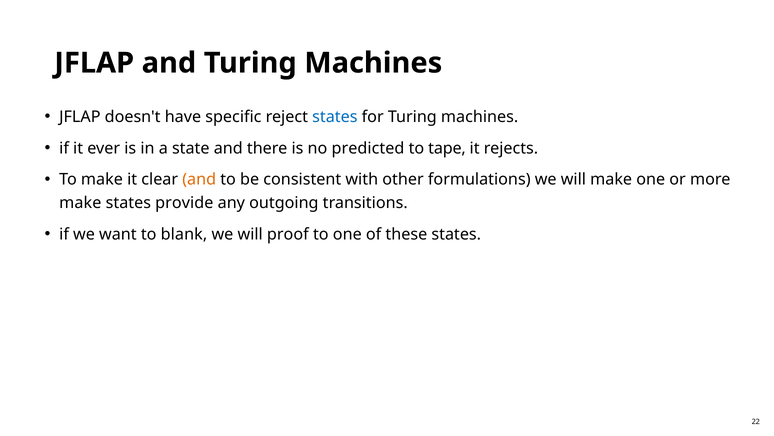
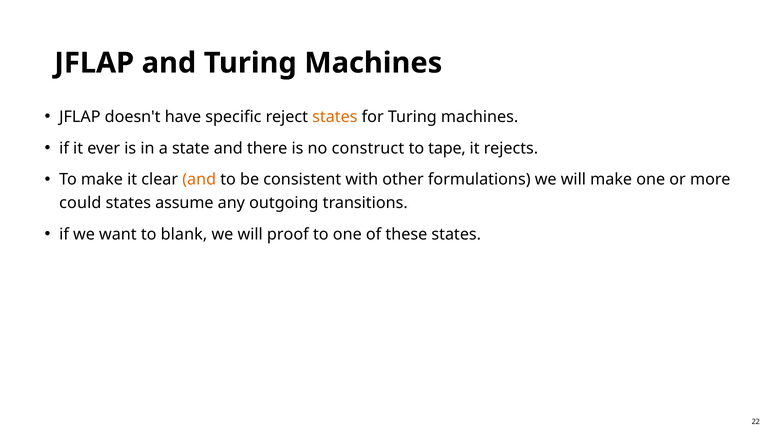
states at (335, 117) colour: blue -> orange
predicted: predicted -> construct
make at (80, 203): make -> could
provide: provide -> assume
